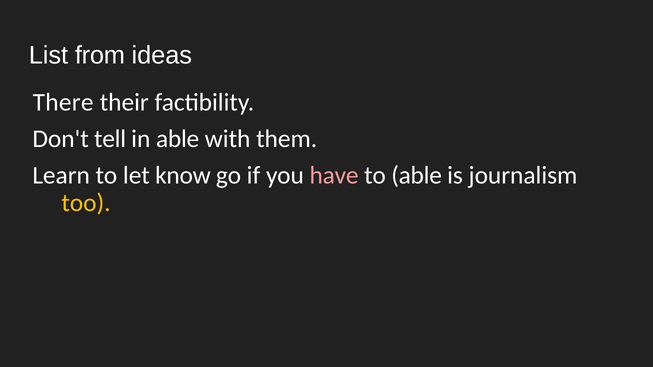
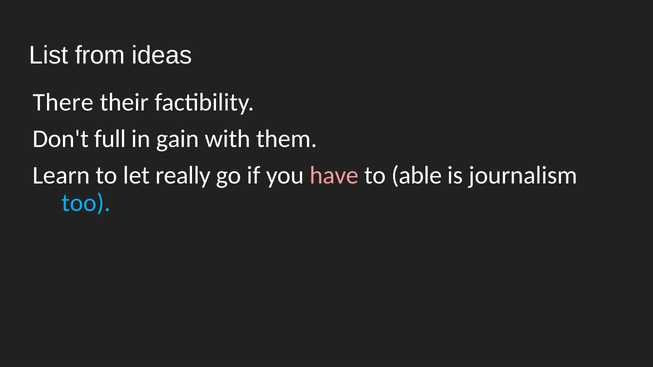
tell: tell -> full
in able: able -> gain
know: know -> really
too colour: yellow -> light blue
